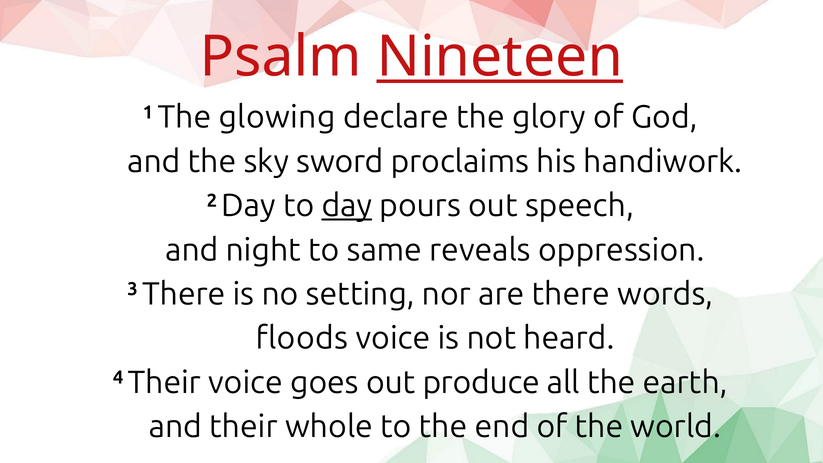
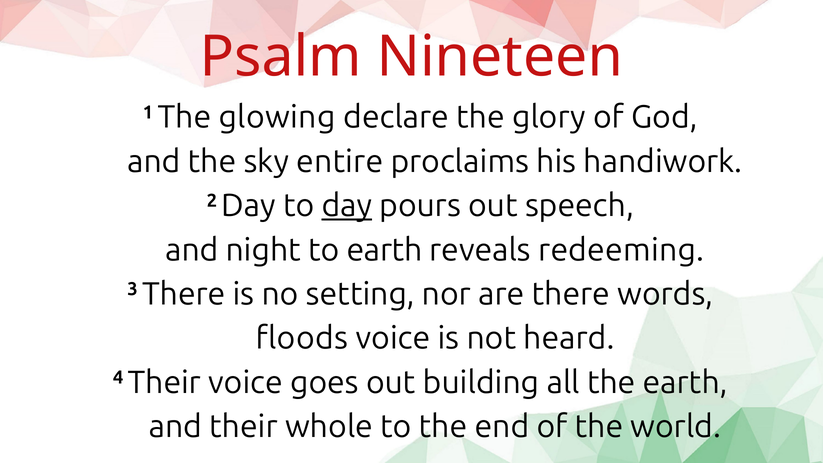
Nineteen underline: present -> none
sword: sword -> entire
to same: same -> earth
oppression: oppression -> redeeming
produce: produce -> building
